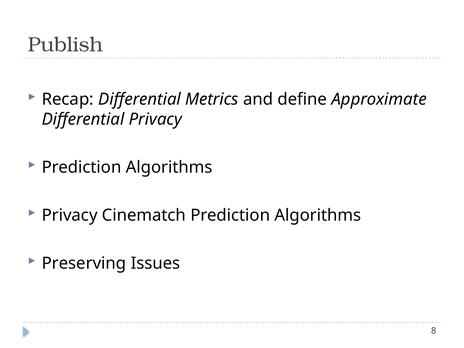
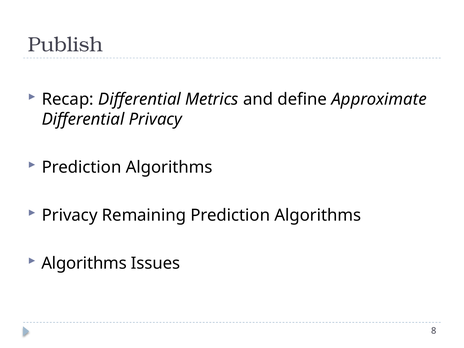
Cinematch: Cinematch -> Remaining
Preserving at (84, 263): Preserving -> Algorithms
